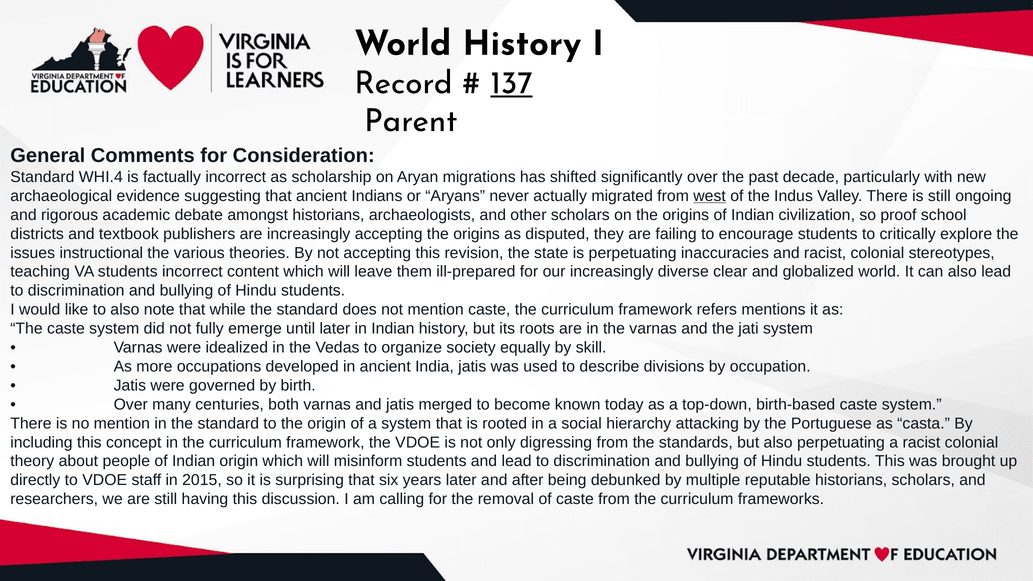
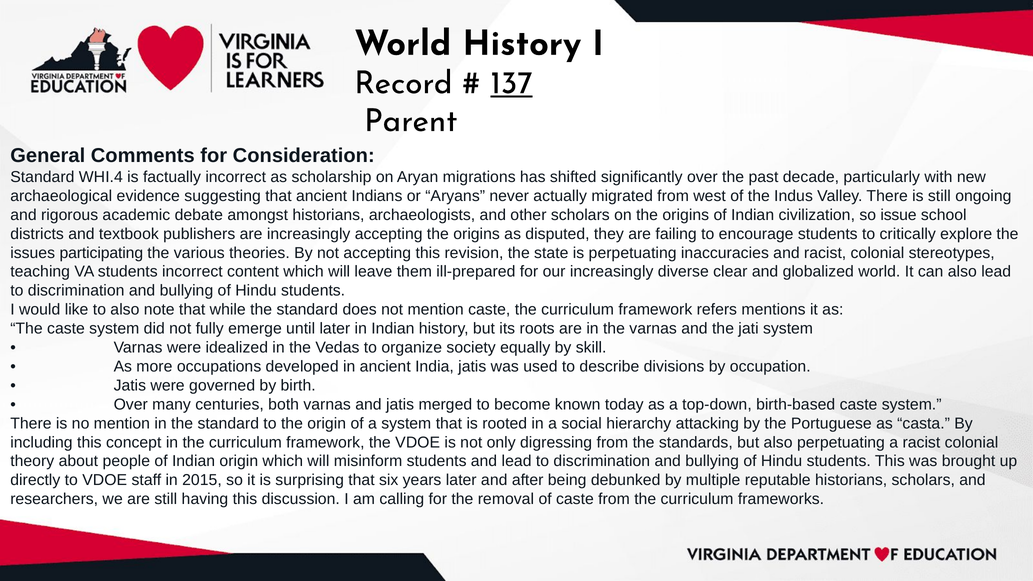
west underline: present -> none
proof: proof -> issue
instructional: instructional -> participating
